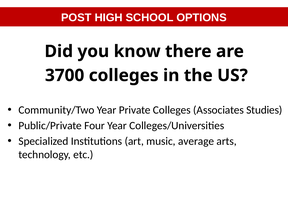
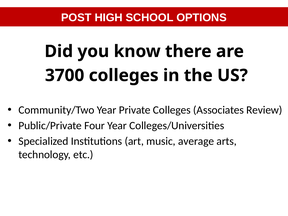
Studies: Studies -> Review
